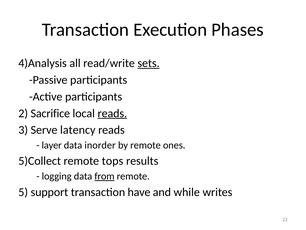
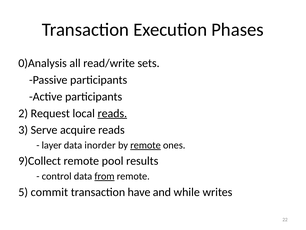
4)Analysis: 4)Analysis -> 0)Analysis
sets underline: present -> none
Sacrifice: Sacrifice -> Request
latency: latency -> acquire
remote at (146, 145) underline: none -> present
5)Collect: 5)Collect -> 9)Collect
tops: tops -> pool
logging: logging -> control
support: support -> commit
